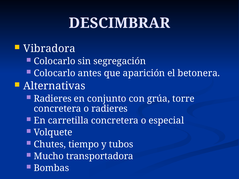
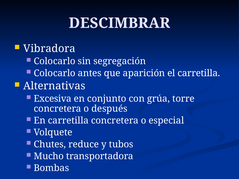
el betonera: betonera -> carretilla
Radieres at (53, 99): Radieres -> Excesiva
o radieres: radieres -> después
tiempo: tiempo -> reduce
